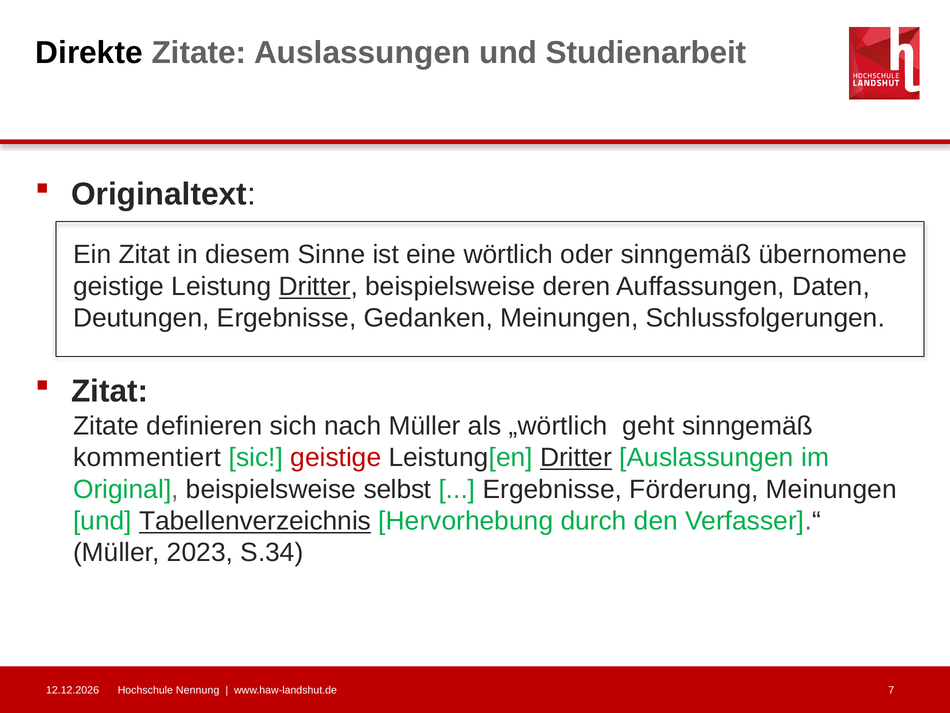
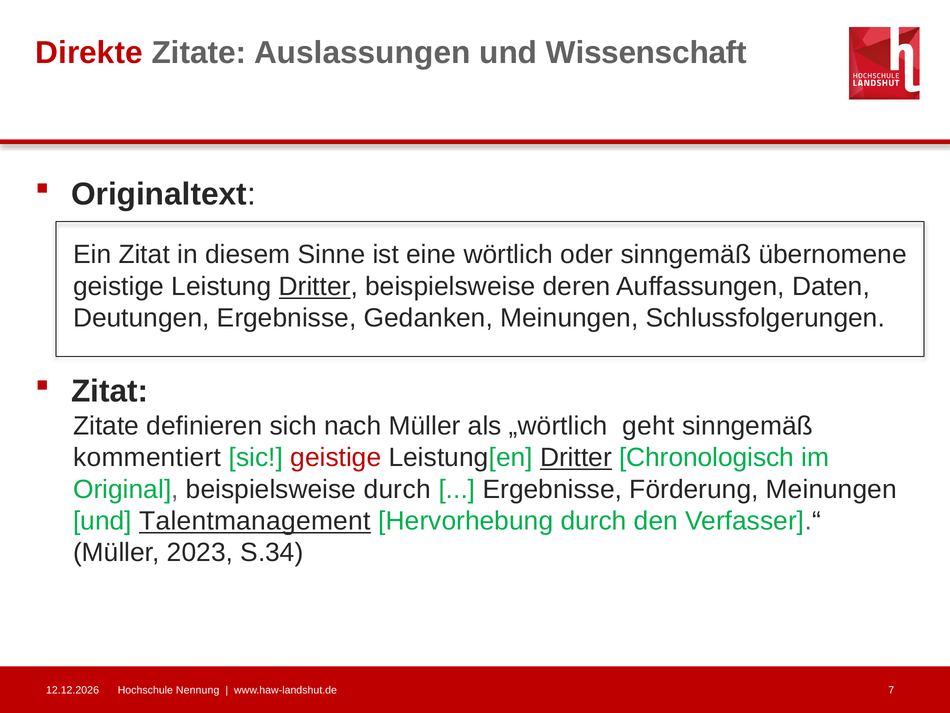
Direkte colour: black -> red
Studienarbeit: Studienarbeit -> Wissenschaft
Dritter Auslassungen: Auslassungen -> Chronologisch
beispielsweise selbst: selbst -> durch
Tabellenverzeichnis: Tabellenverzeichnis -> Talentmanagement
